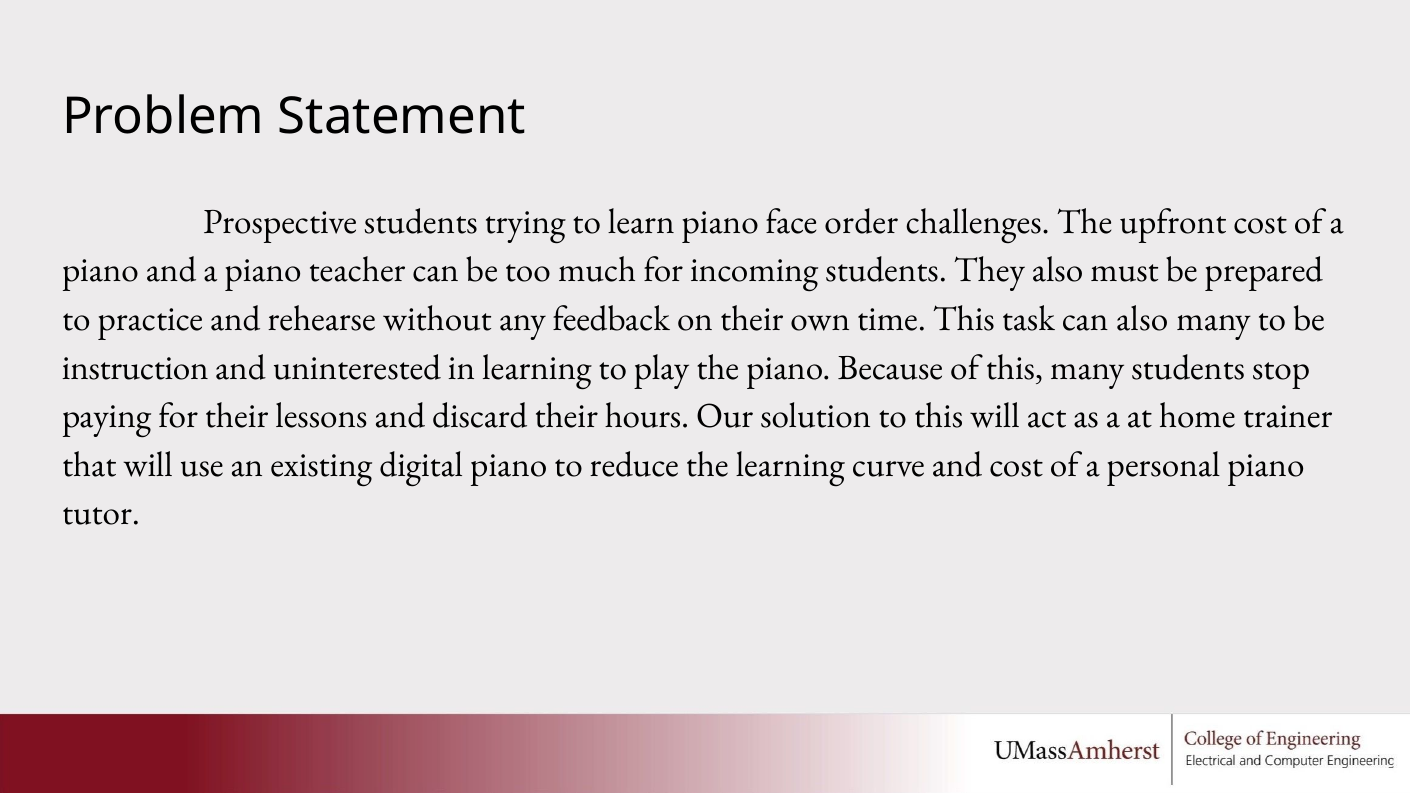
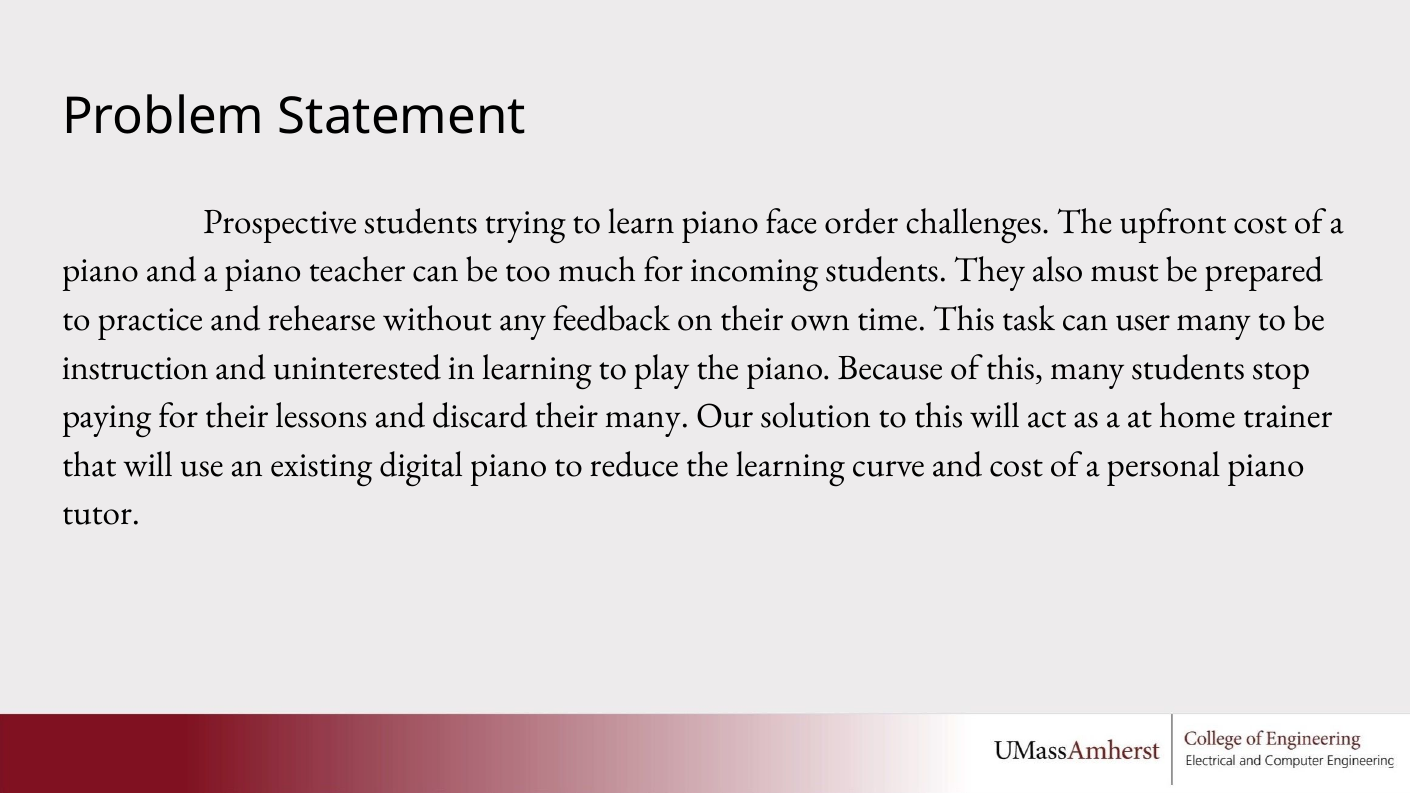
can also: also -> user
their hours: hours -> many
